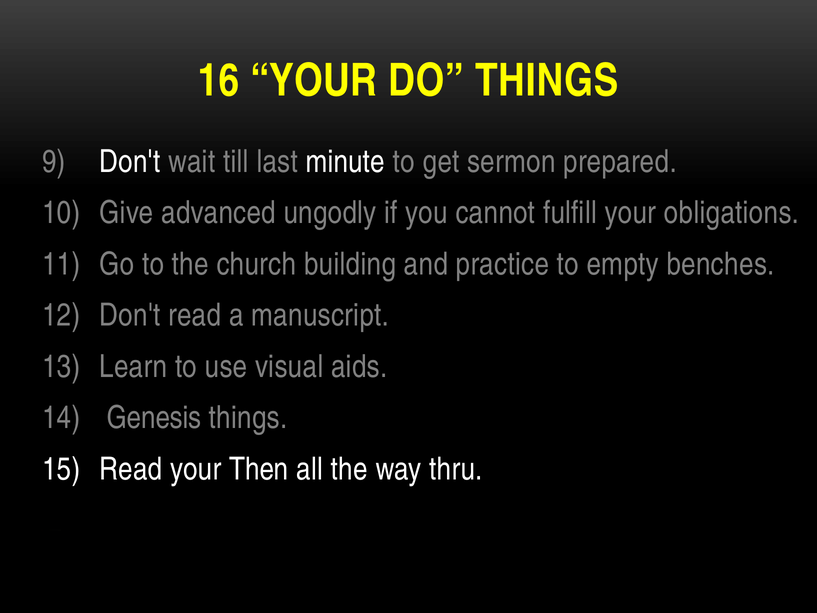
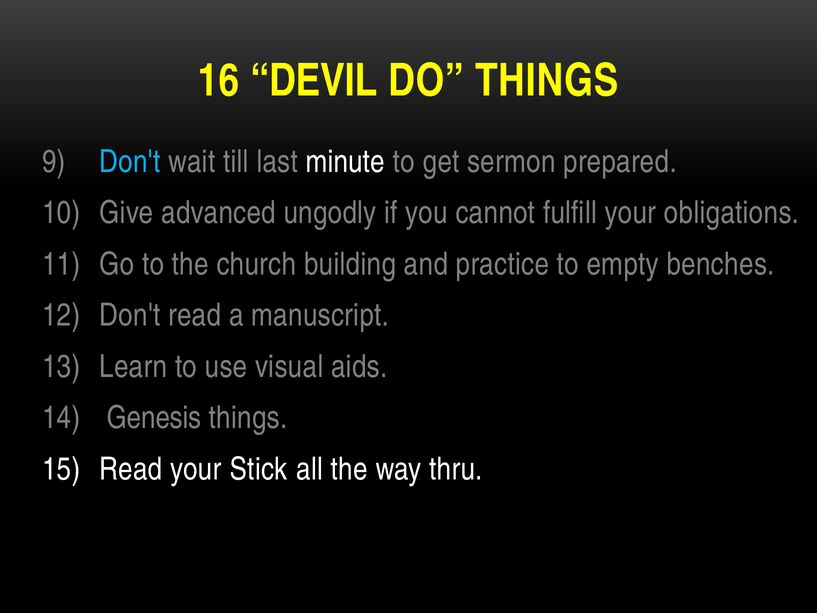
16 YOUR: YOUR -> DEVIL
Don't at (130, 161) colour: white -> light blue
Then: Then -> Stick
